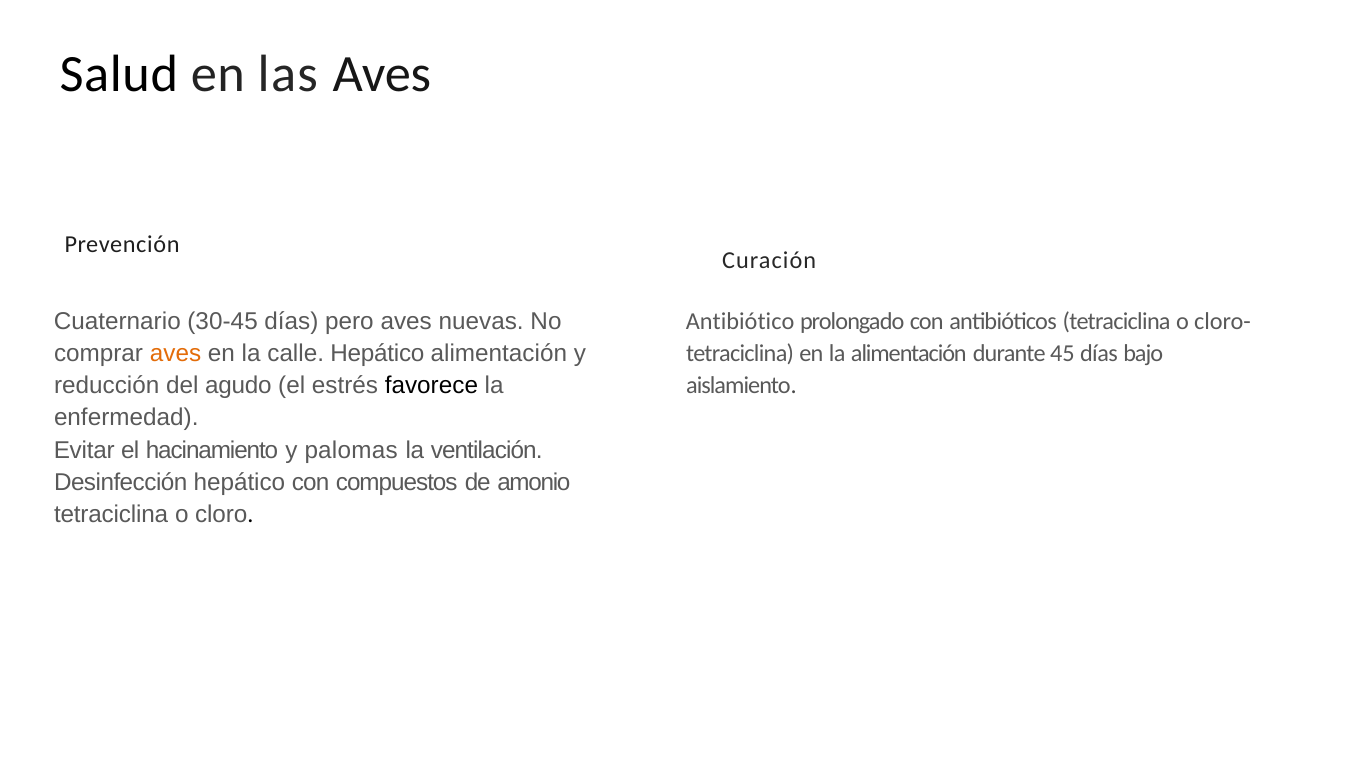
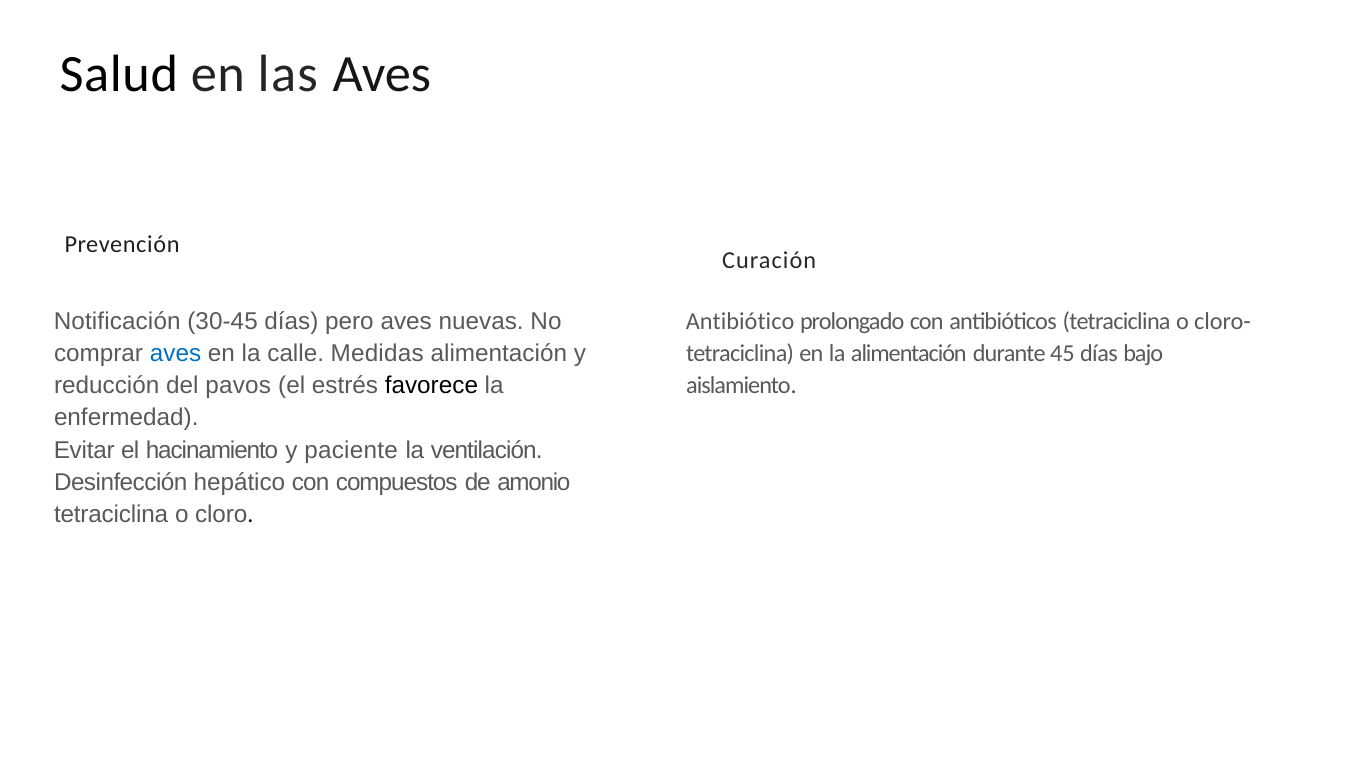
Cuaternario: Cuaternario -> Notificación
aves at (176, 354) colour: orange -> blue
calle Hepático: Hepático -> Medidas
agudo: agudo -> pavos
palomas: palomas -> paciente
